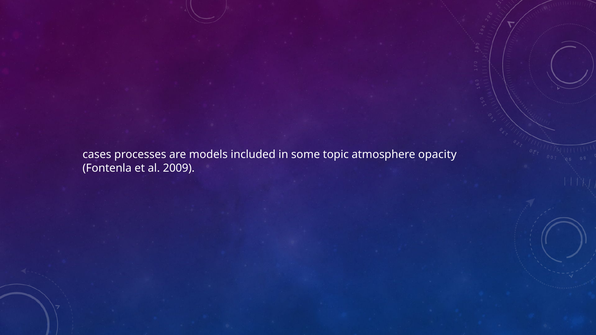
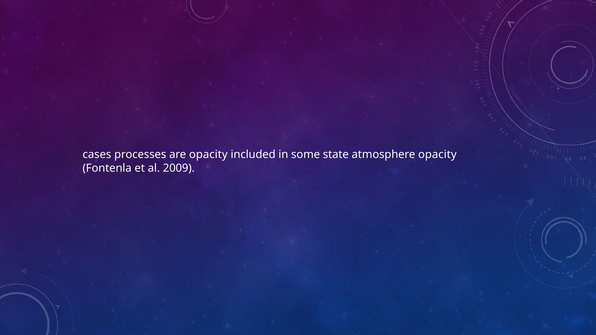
are models: models -> opacity
topic: topic -> state
